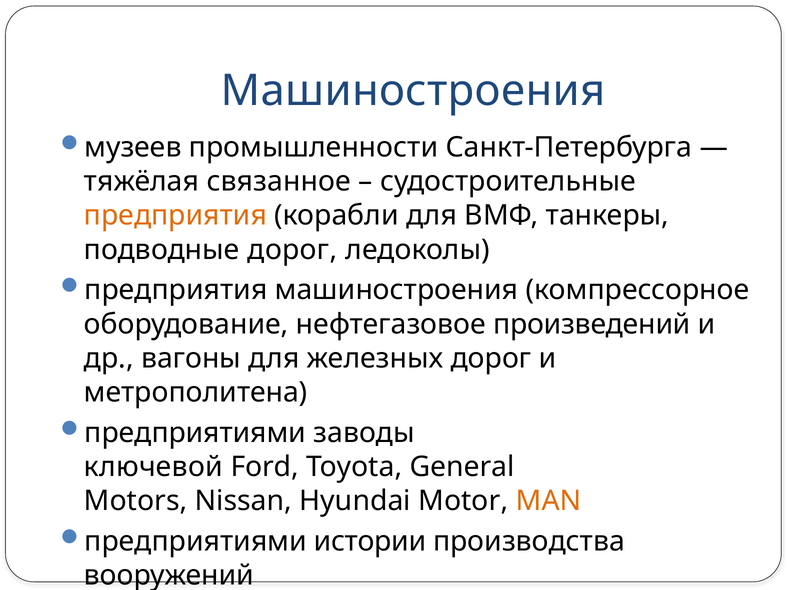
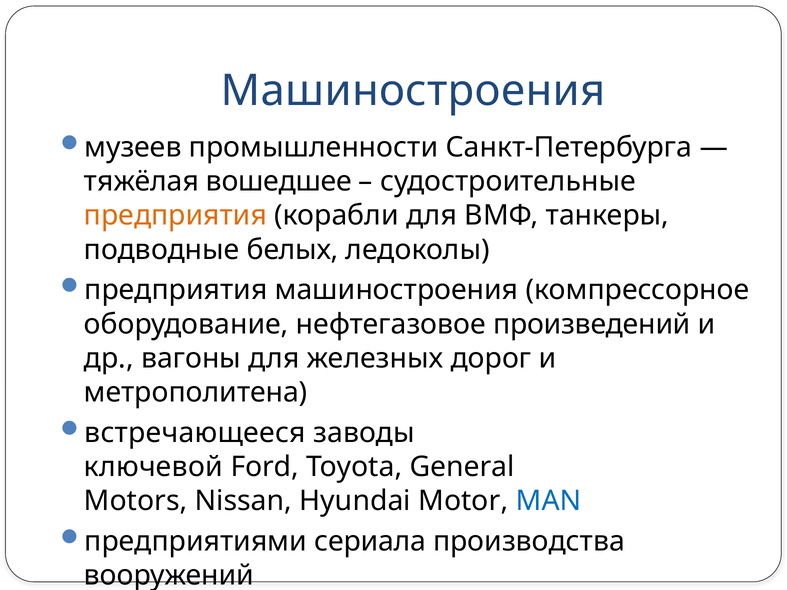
связанное: связанное -> вошедшее
подводные дорог: дорог -> белых
предприятиями at (195, 433): предприятиями -> встречающееся
MAN colour: orange -> blue
истории: истории -> сериала
